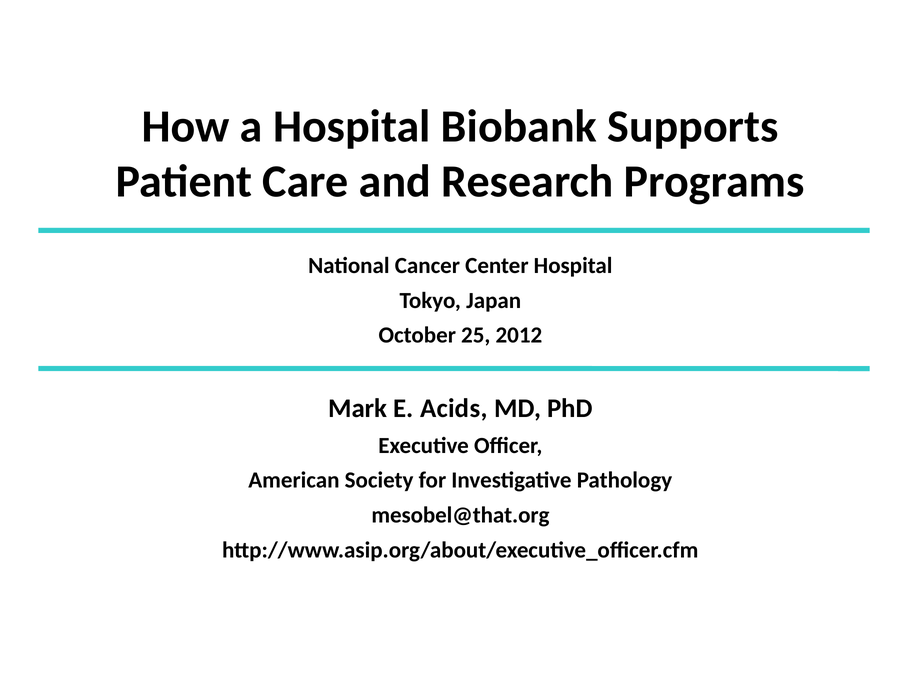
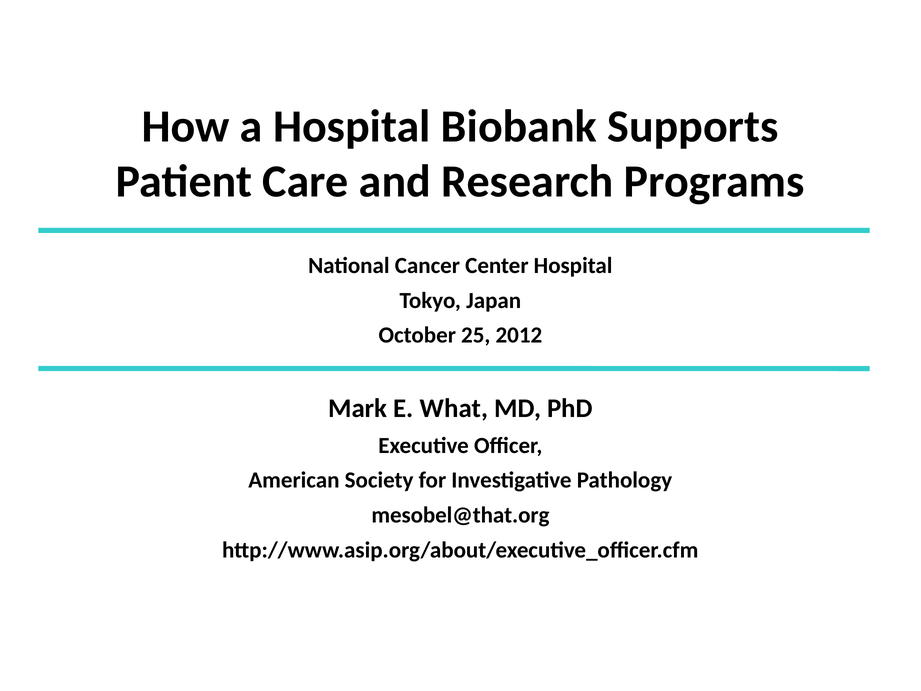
Acids: Acids -> What
